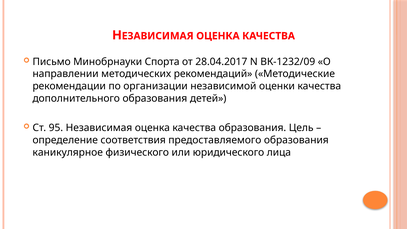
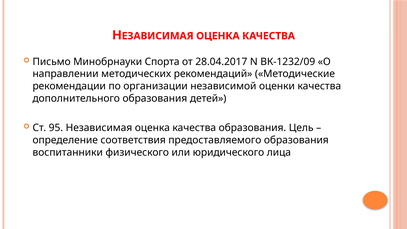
каникулярное: каникулярное -> воспитанники
